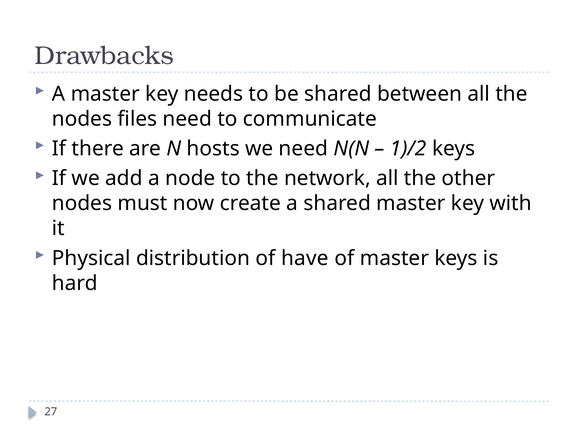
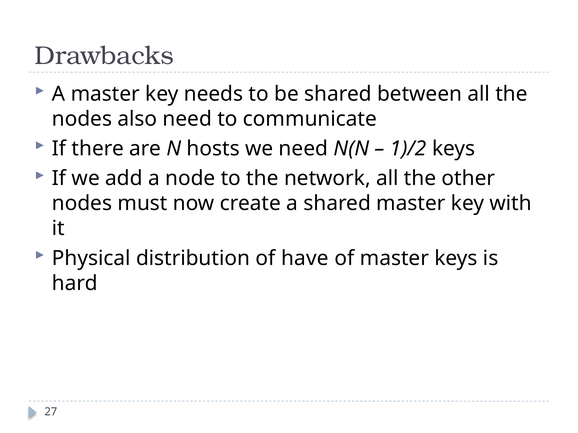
files: files -> also
